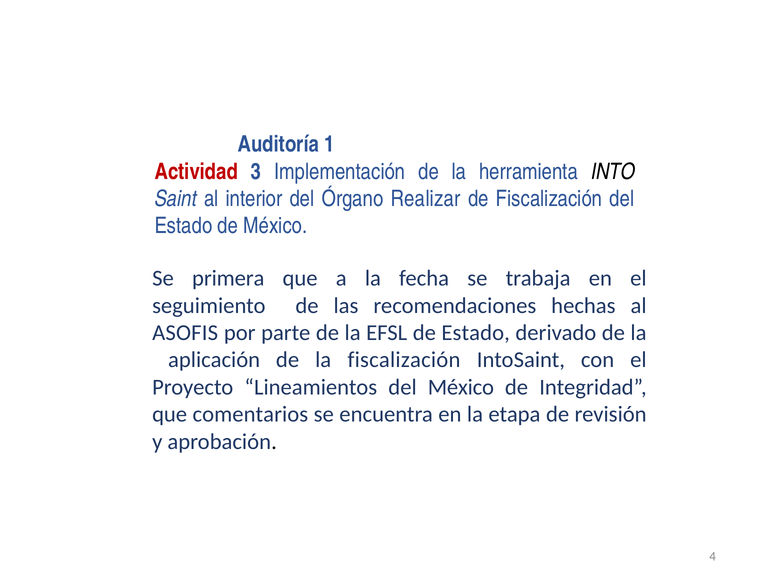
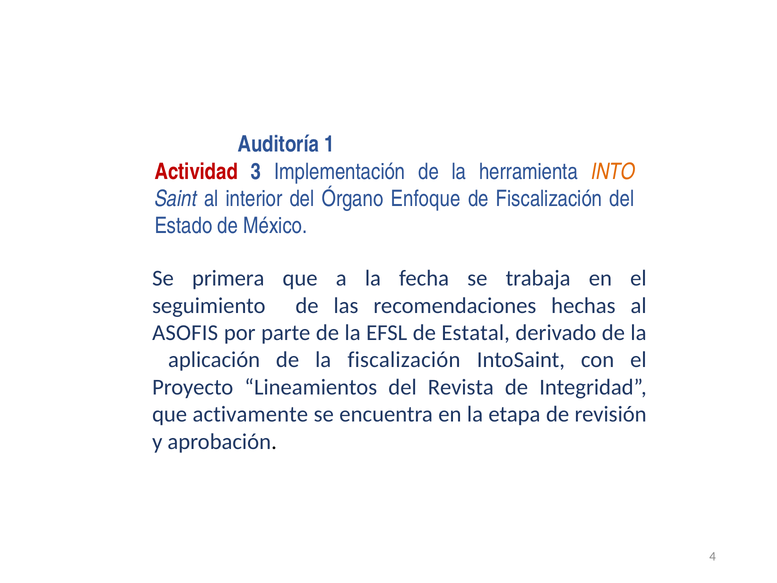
INTO colour: black -> orange
Realizar: Realizar -> Enfoque
de Estado: Estado -> Estatal
del México: México -> Revista
comentarios: comentarios -> activamente
